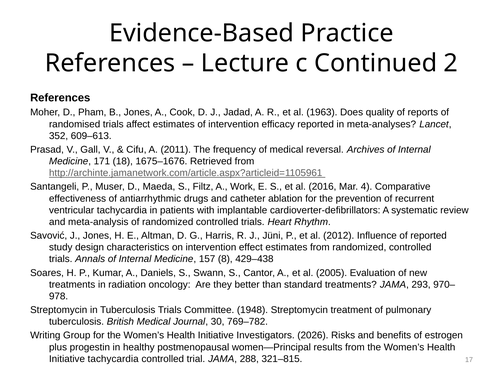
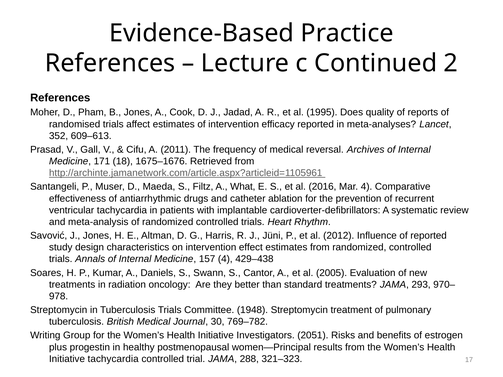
1963: 1963 -> 1995
Work: Work -> What
157 8: 8 -> 4
2026: 2026 -> 2051
321–815: 321–815 -> 321–323
